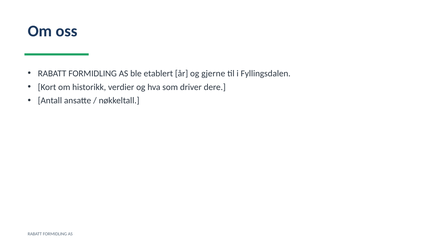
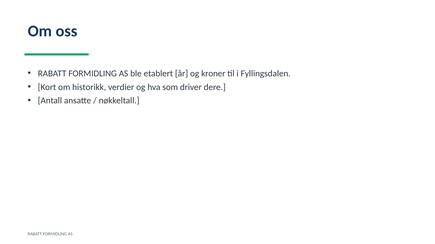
gjerne: gjerne -> kroner
